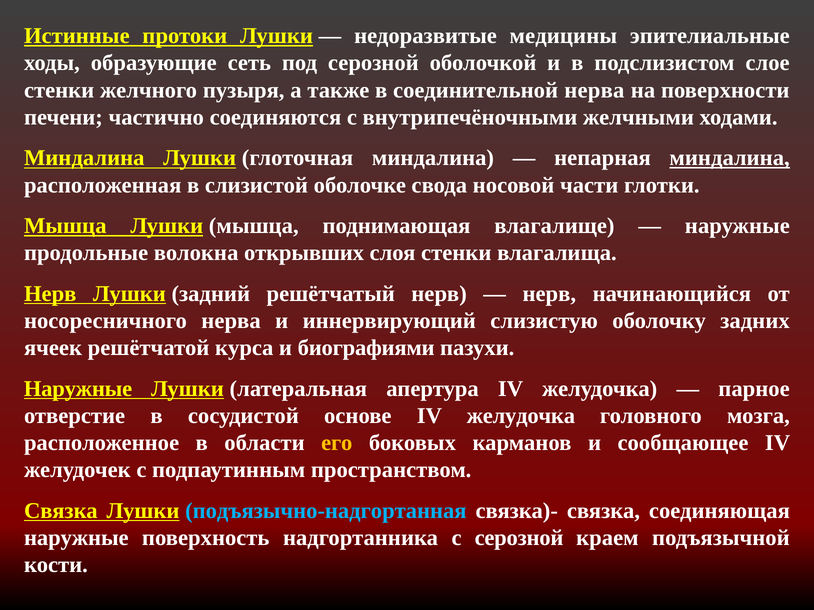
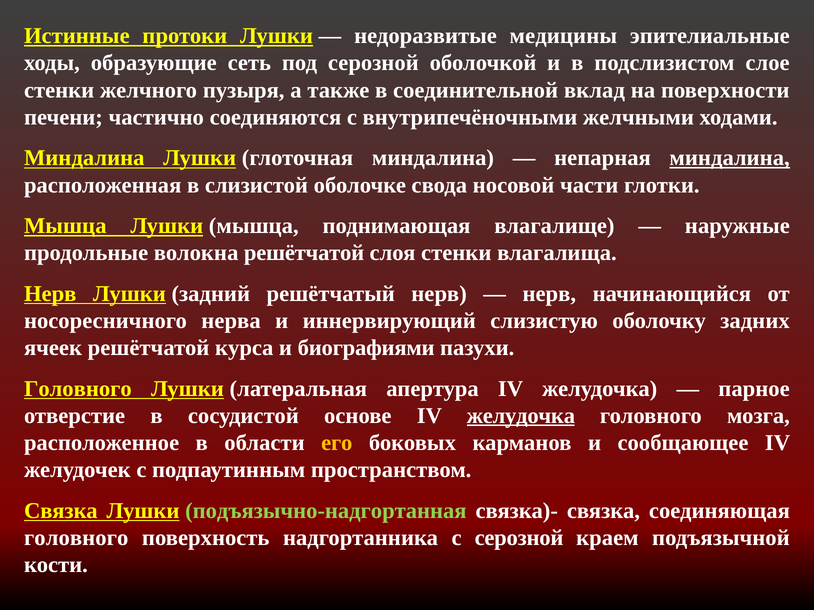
соединительной нерва: нерва -> вклад
волокна открывших: открывших -> решётчатой
Наружные at (78, 389): Наружные -> Головного
желудочка at (521, 416) underline: none -> present
подъязычно-надгортанная colour: light blue -> light green
наружные at (76, 538): наружные -> головного
